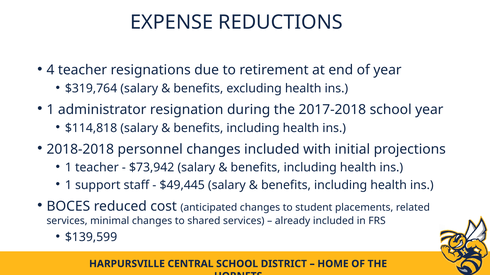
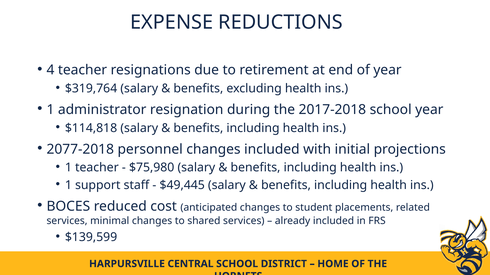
2018-2018: 2018-2018 -> 2077-2018
$73,942: $73,942 -> $75,980
